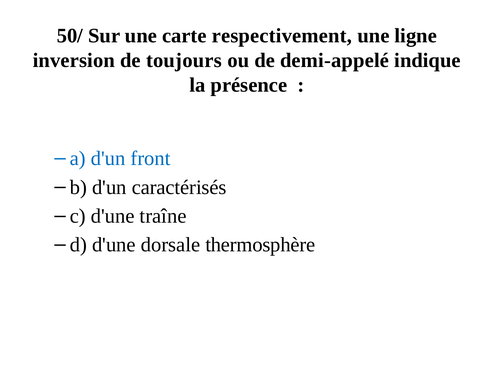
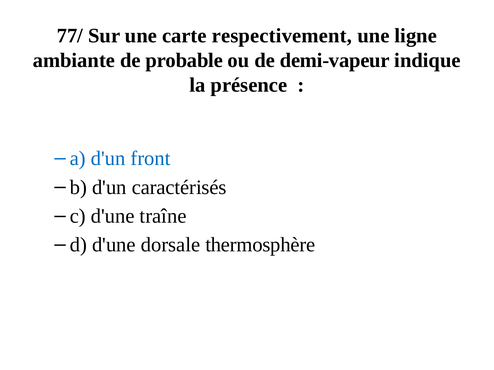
50/: 50/ -> 77/
inversion: inversion -> ambiante
toujours: toujours -> probable
demi-appelé: demi-appelé -> demi-vapeur
